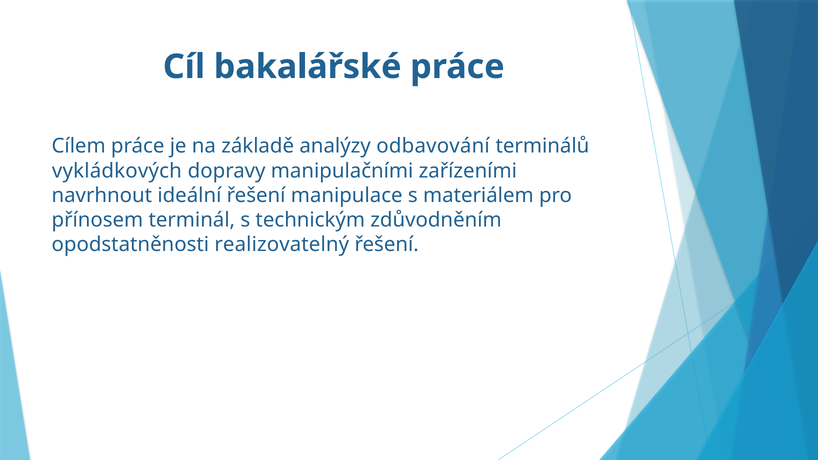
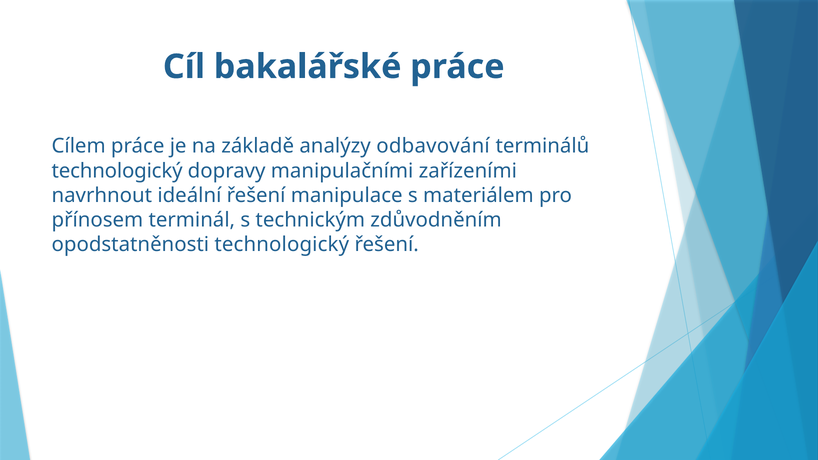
vykládkových at (117, 171): vykládkových -> technologický
opodstatněnosti realizovatelný: realizovatelný -> technologický
